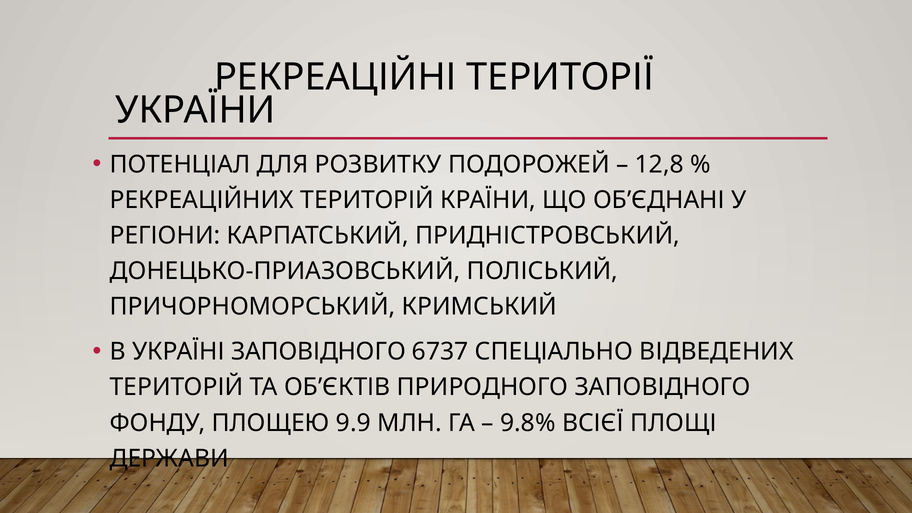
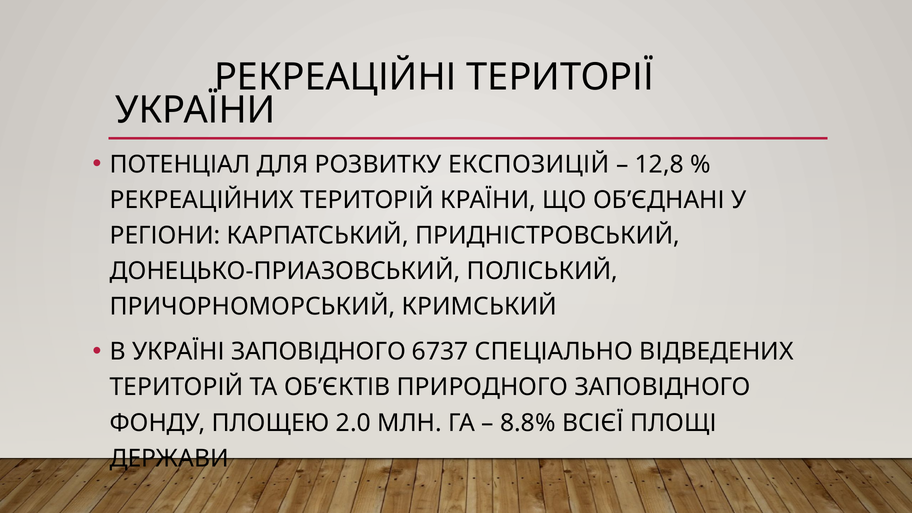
ПОДОРОЖЕЙ: ПОДОРОЖЕЙ -> ЕКСПОЗИЦІЙ
9.9: 9.9 -> 2.0
9.8%: 9.8% -> 8.8%
